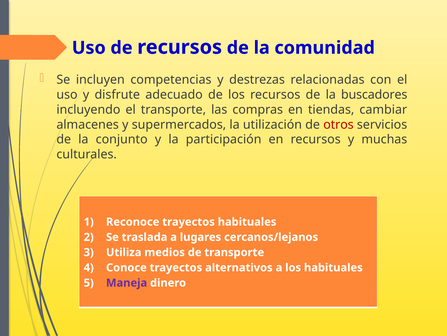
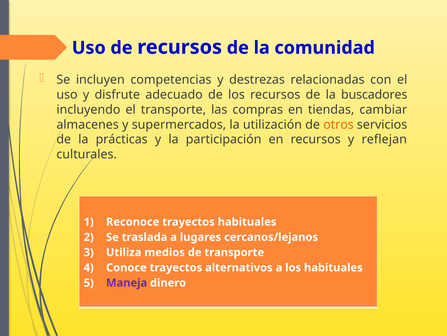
otros colour: red -> orange
conjunto: conjunto -> prácticas
muchas: muchas -> reflejan
